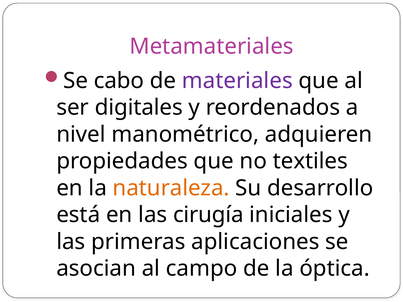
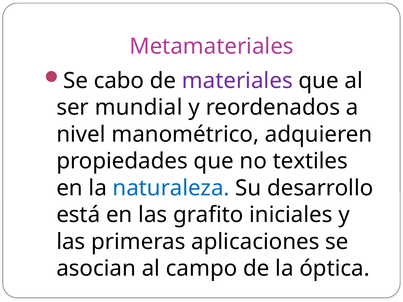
digitales: digitales -> mundial
naturaleza colour: orange -> blue
cirugía: cirugía -> grafito
